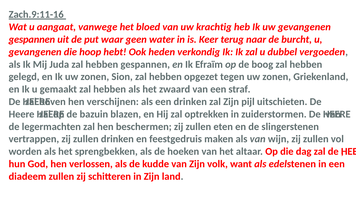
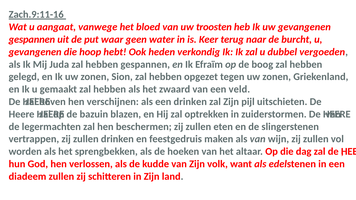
krachtig: krachtig -> troosten
straf: straf -> veld
